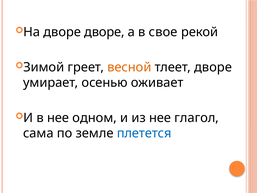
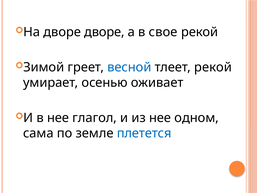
весной colour: orange -> blue
тлеет дворе: дворе -> рекой
одном: одном -> глагол
глагол: глагол -> одном
